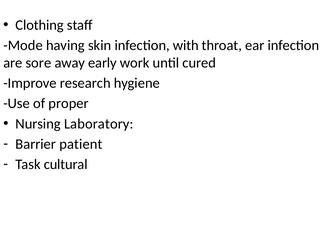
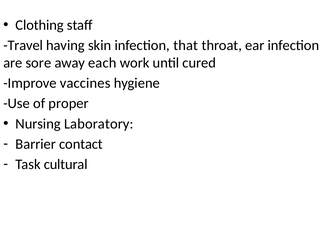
Mode: Mode -> Travel
with: with -> that
early: early -> each
research: research -> vaccines
patient: patient -> contact
